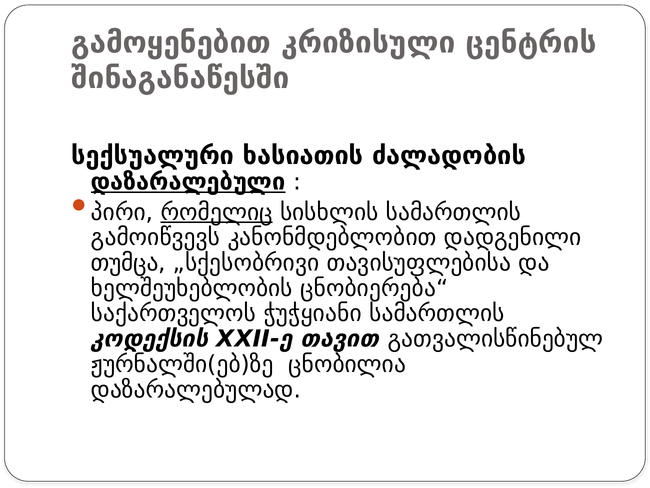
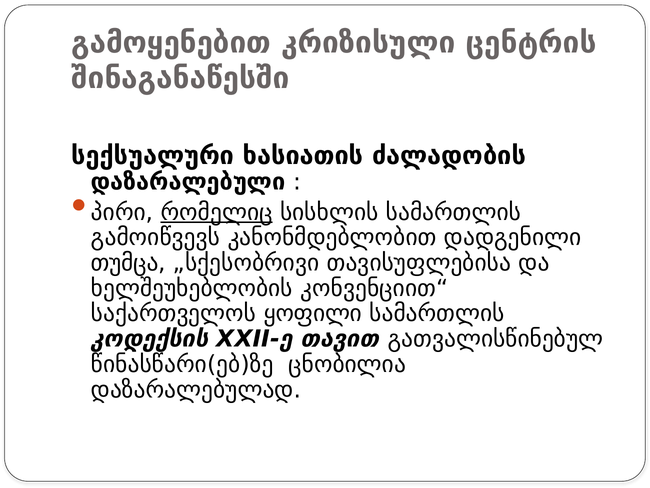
დაზარალებული underline: present -> none
ცნობიერება“: ცნობიერება“ -> კონვენციით“
ჭუჭყიანი: ჭუჭყიანი -> ყოფილი
ჟურნალში(ებ)ზე: ჟურნალში(ებ)ზე -> წინასწარი(ებ)ზე
